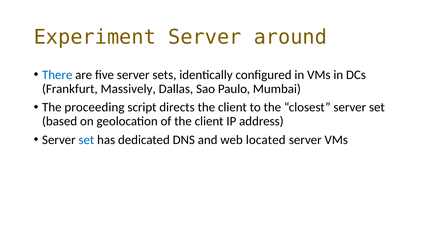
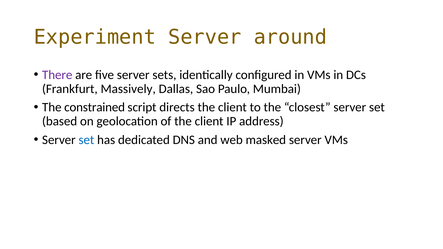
There colour: blue -> purple
proceeding: proceeding -> constrained
located: located -> masked
